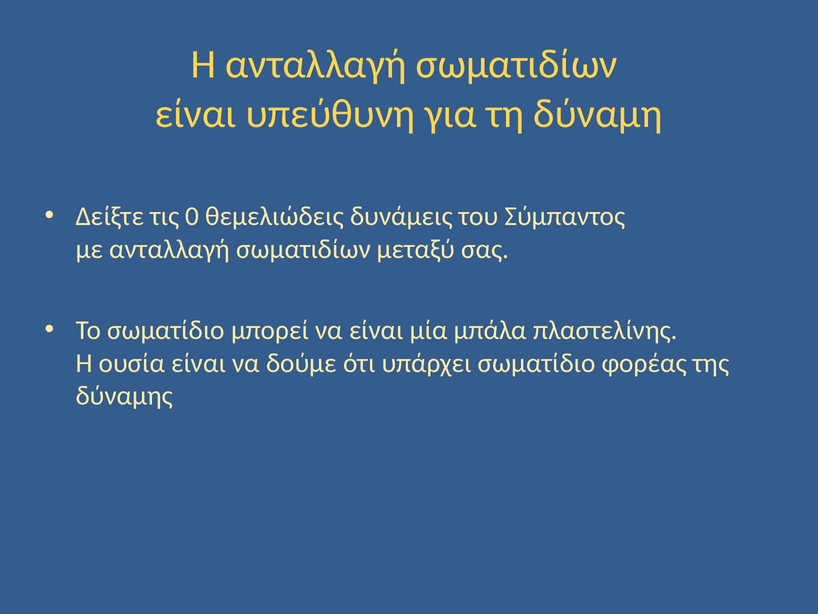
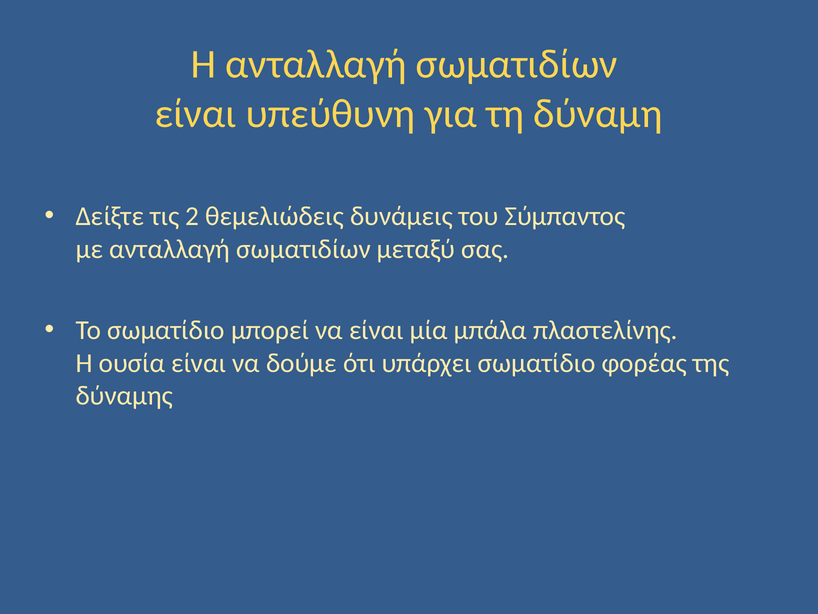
0: 0 -> 2
